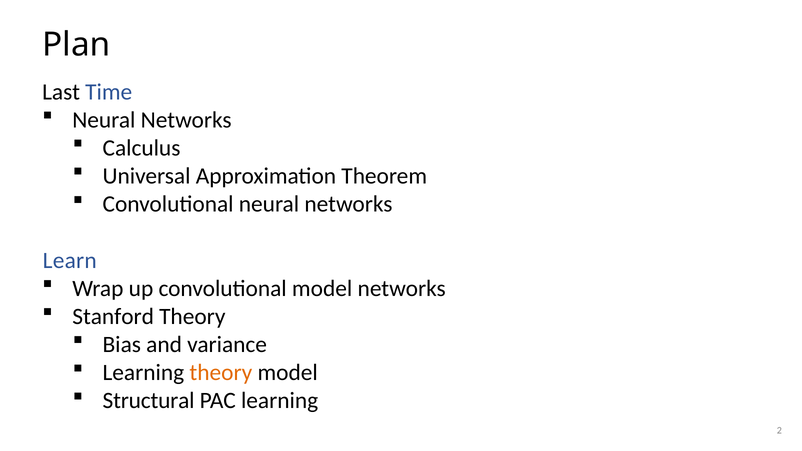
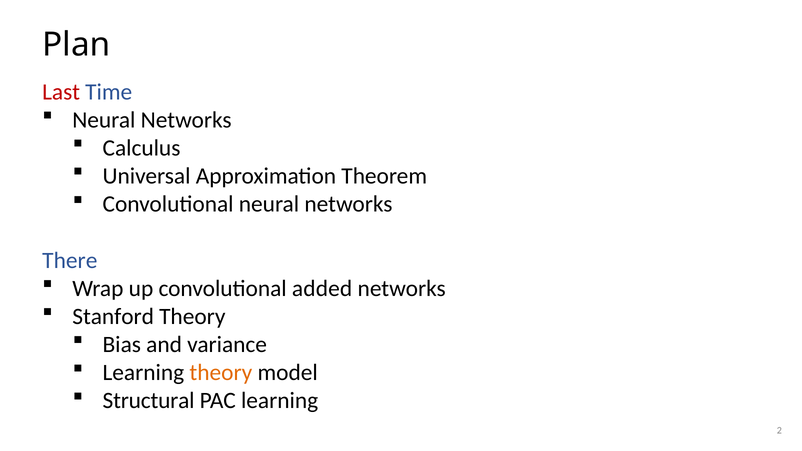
Last colour: black -> red
Learn: Learn -> There
convolutional model: model -> added
